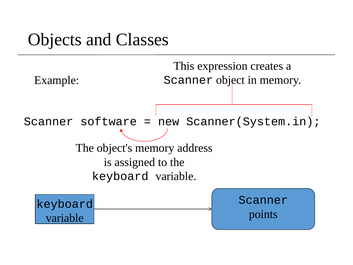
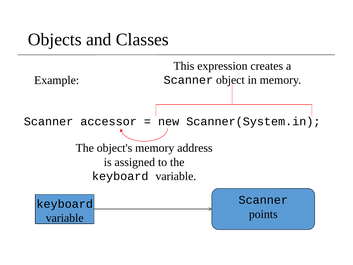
software: software -> accessor
